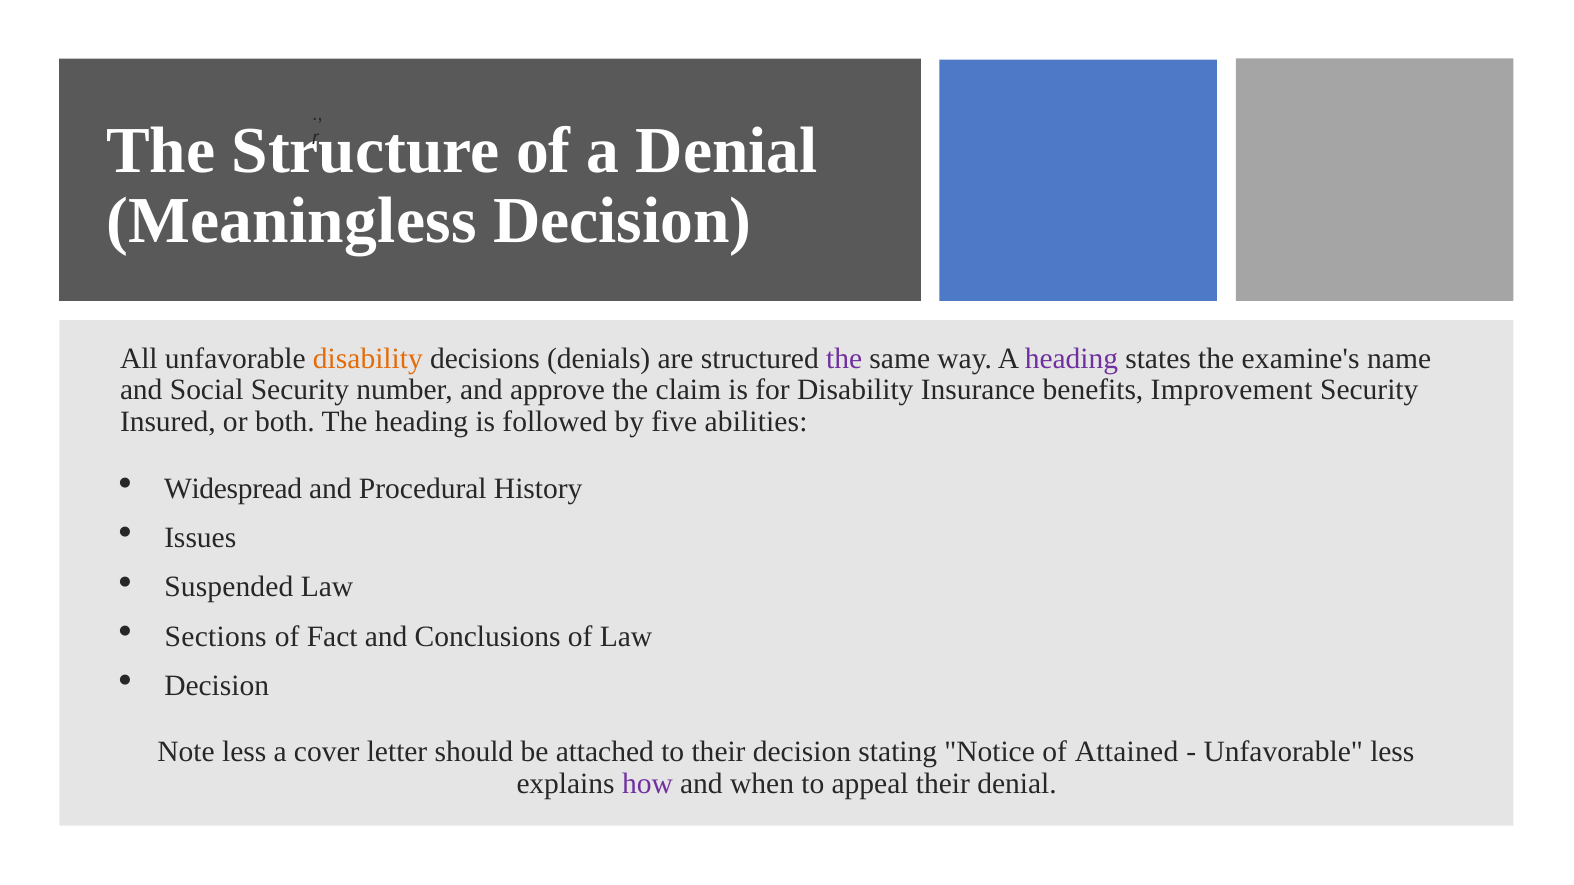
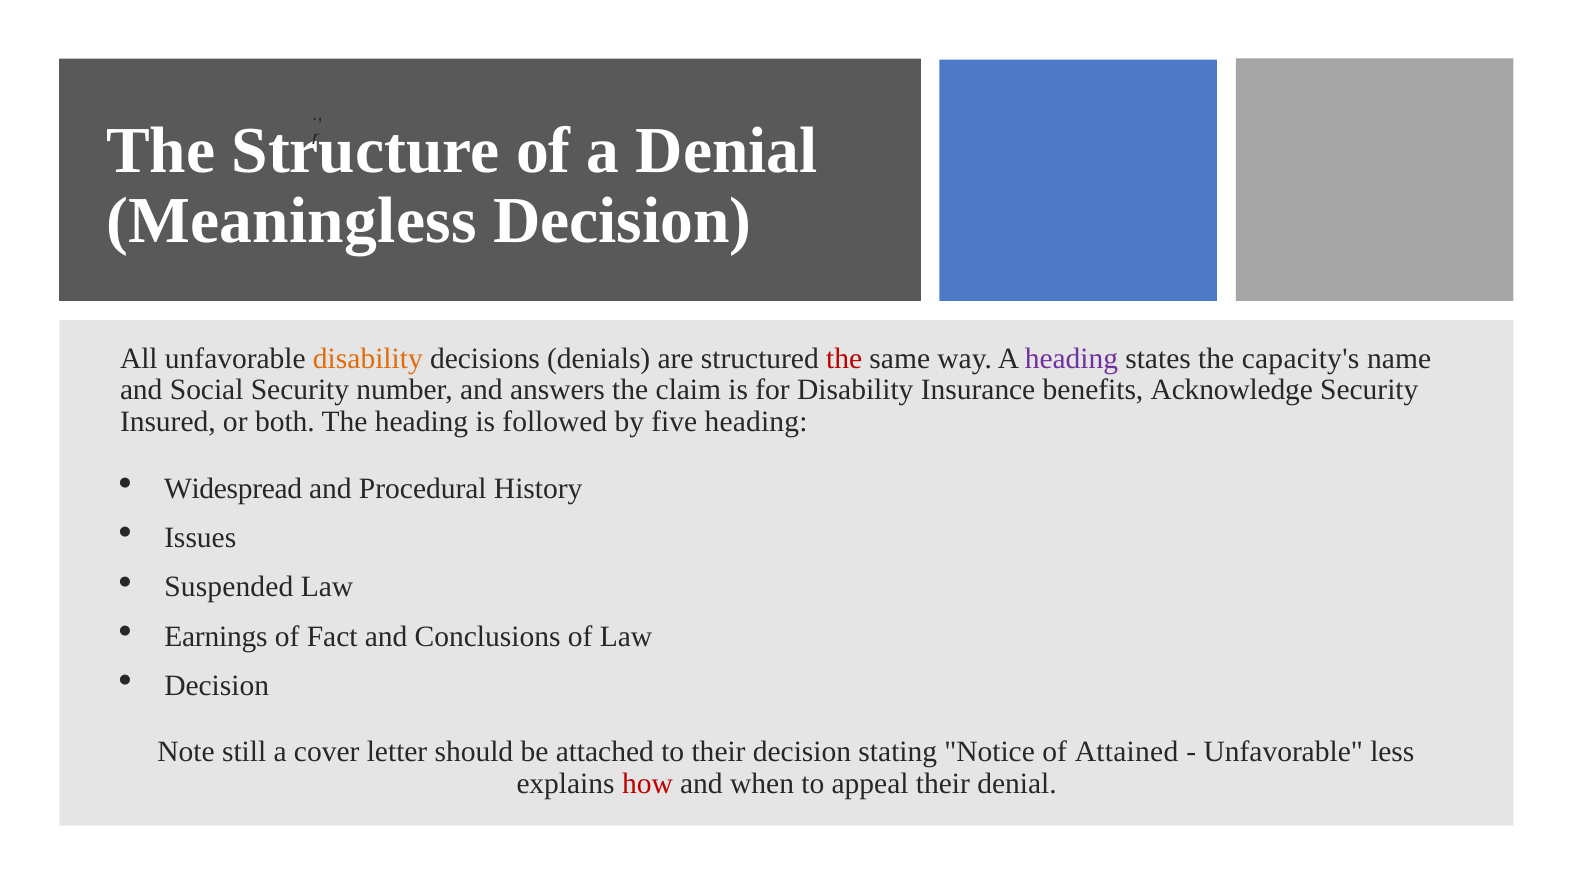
the at (844, 359) colour: purple -> red
examine's: examine's -> capacity's
approve: approve -> answers
Improvement: Improvement -> Acknowledge
five abilities: abilities -> heading
Sections: Sections -> Earnings
Note less: less -> still
how colour: purple -> red
